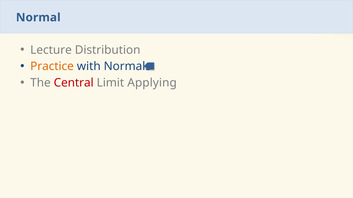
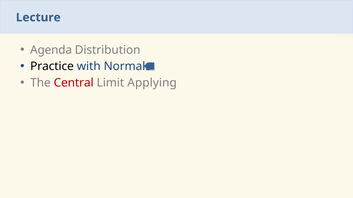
Normal: Normal -> Lecture
Lecture: Lecture -> Agenda
Practice colour: orange -> black
